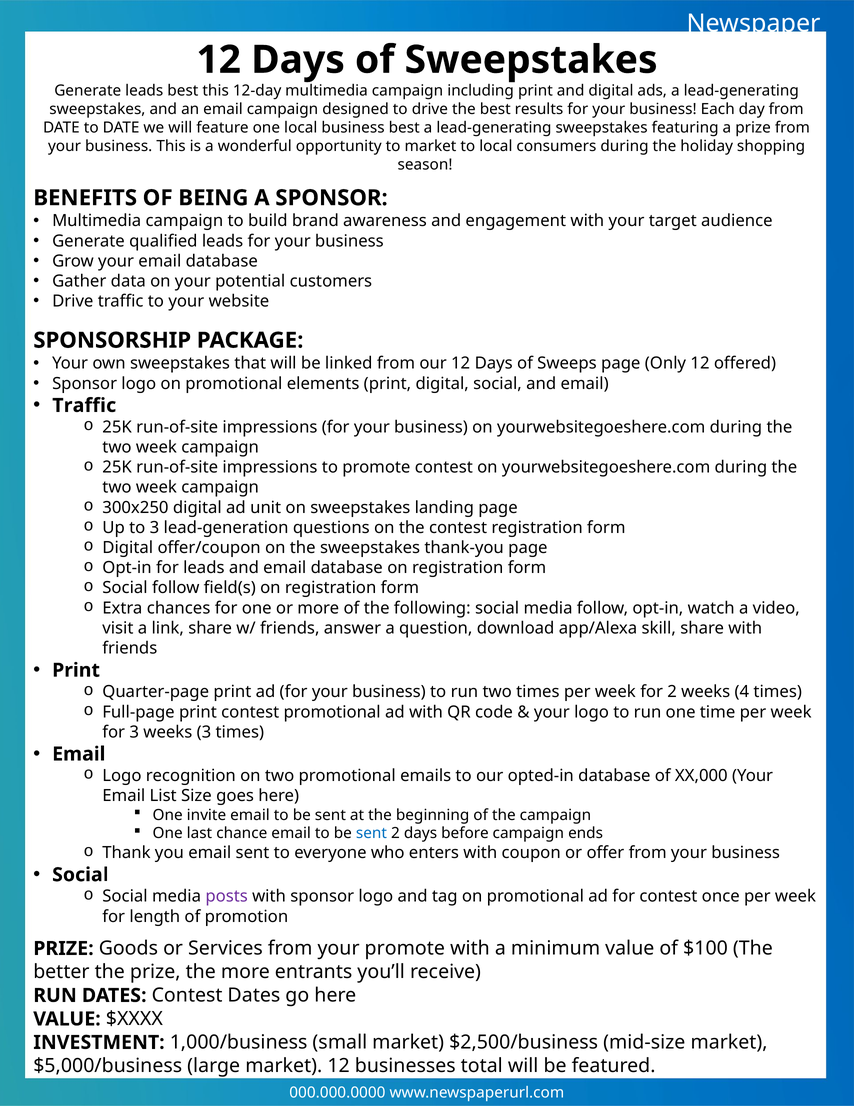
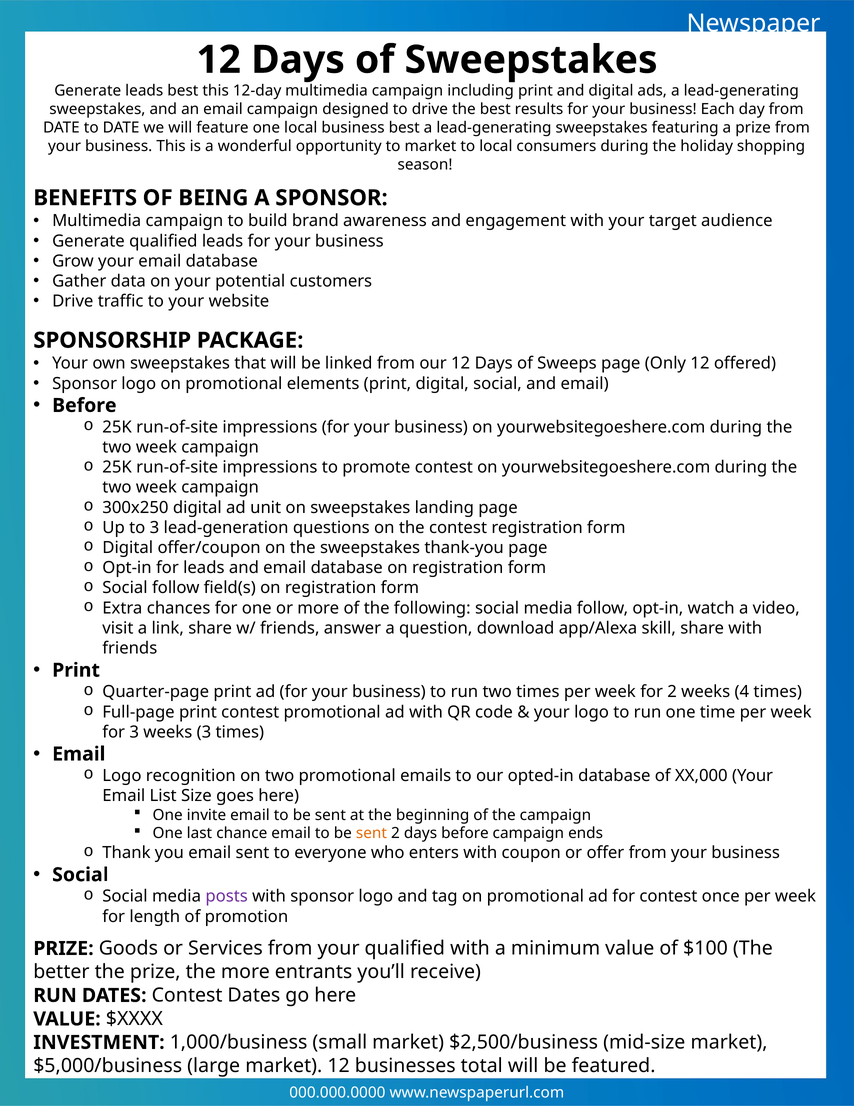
Traffic at (84, 405): Traffic -> Before
sent at (371, 833) colour: blue -> orange
your promote: promote -> qualified
